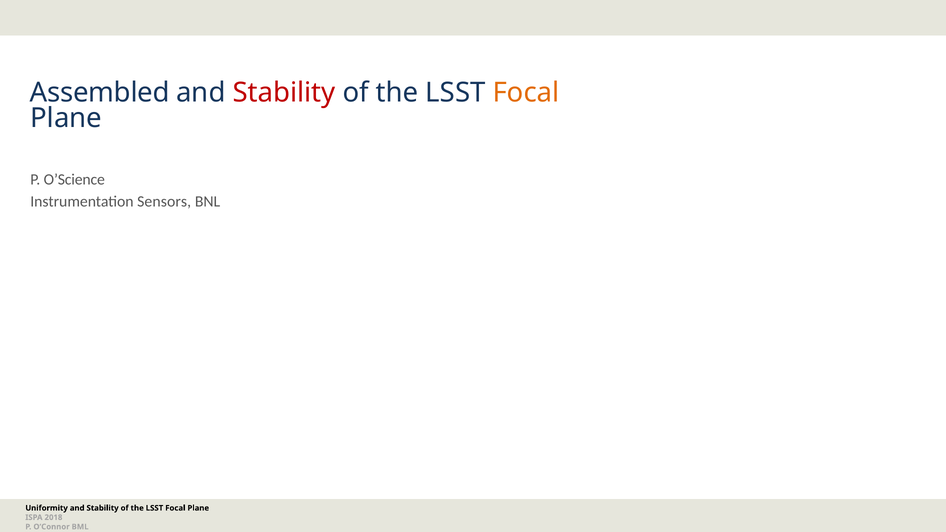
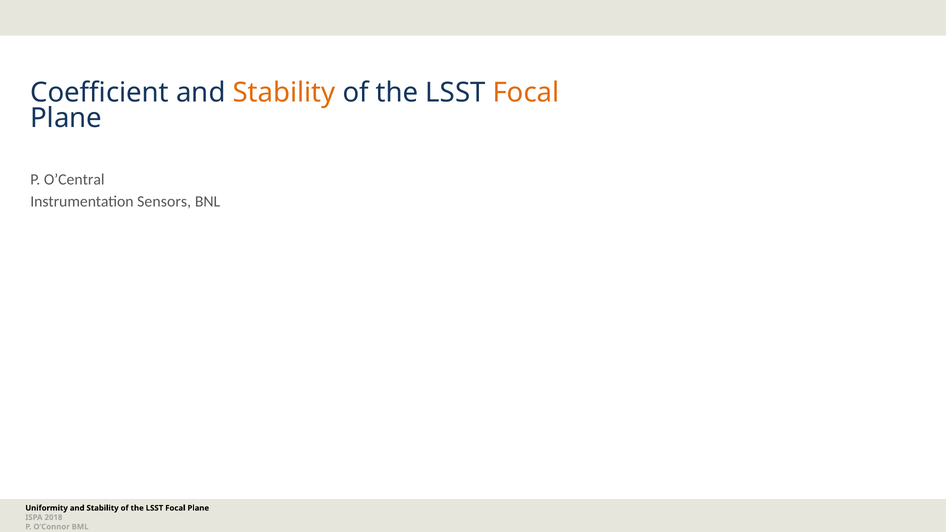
Assembled: Assembled -> Coefficient
Stability at (284, 93) colour: red -> orange
O’Science: O’Science -> O’Central
